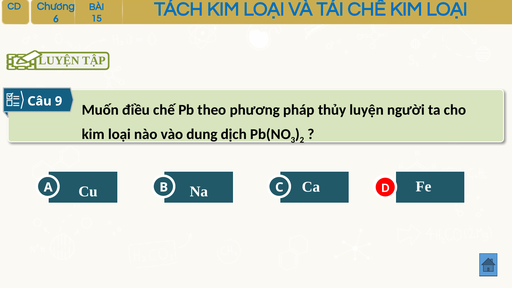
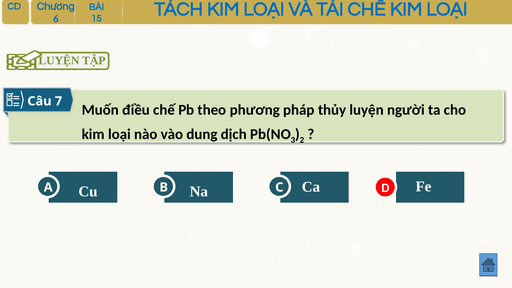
9: 9 -> 7
